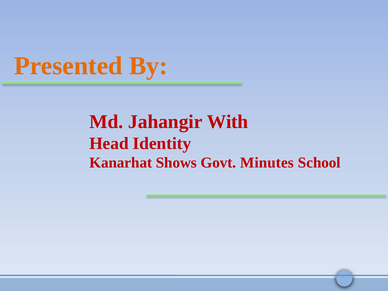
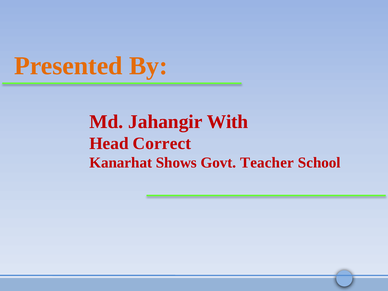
Identity: Identity -> Correct
Minutes: Minutes -> Teacher
